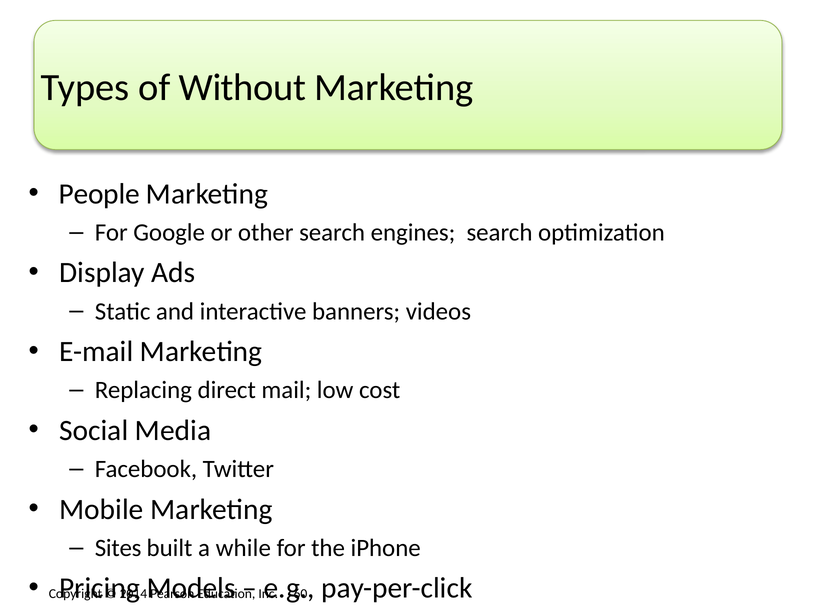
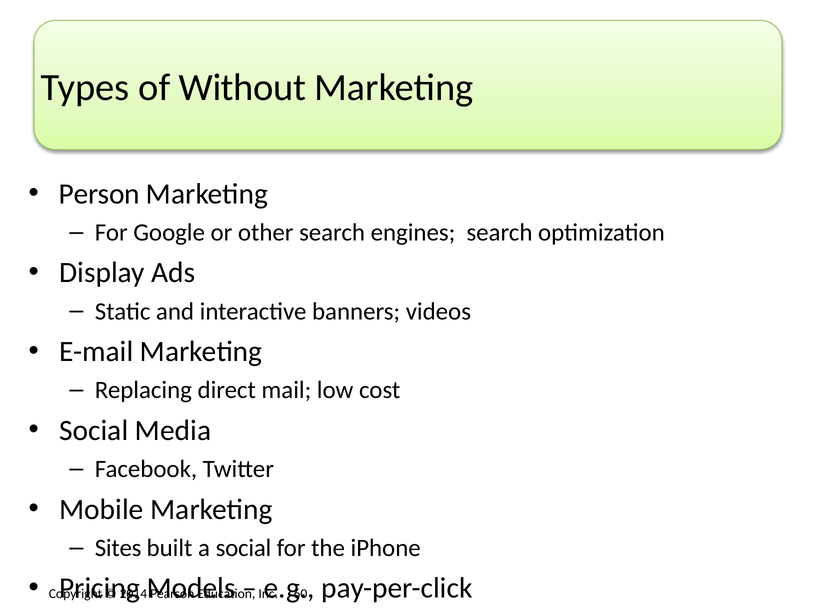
People: People -> Person
a while: while -> social
